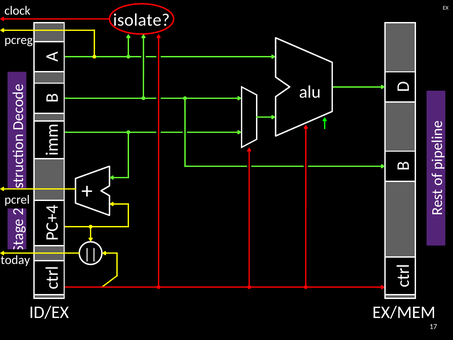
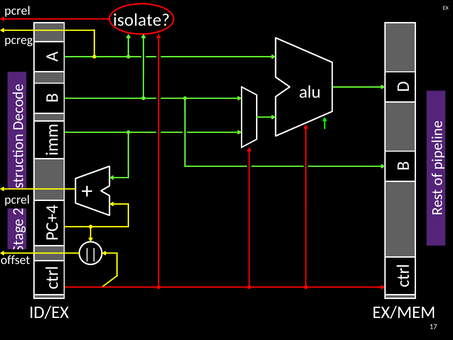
clock at (17, 11): clock -> pcrel
today: today -> offset
